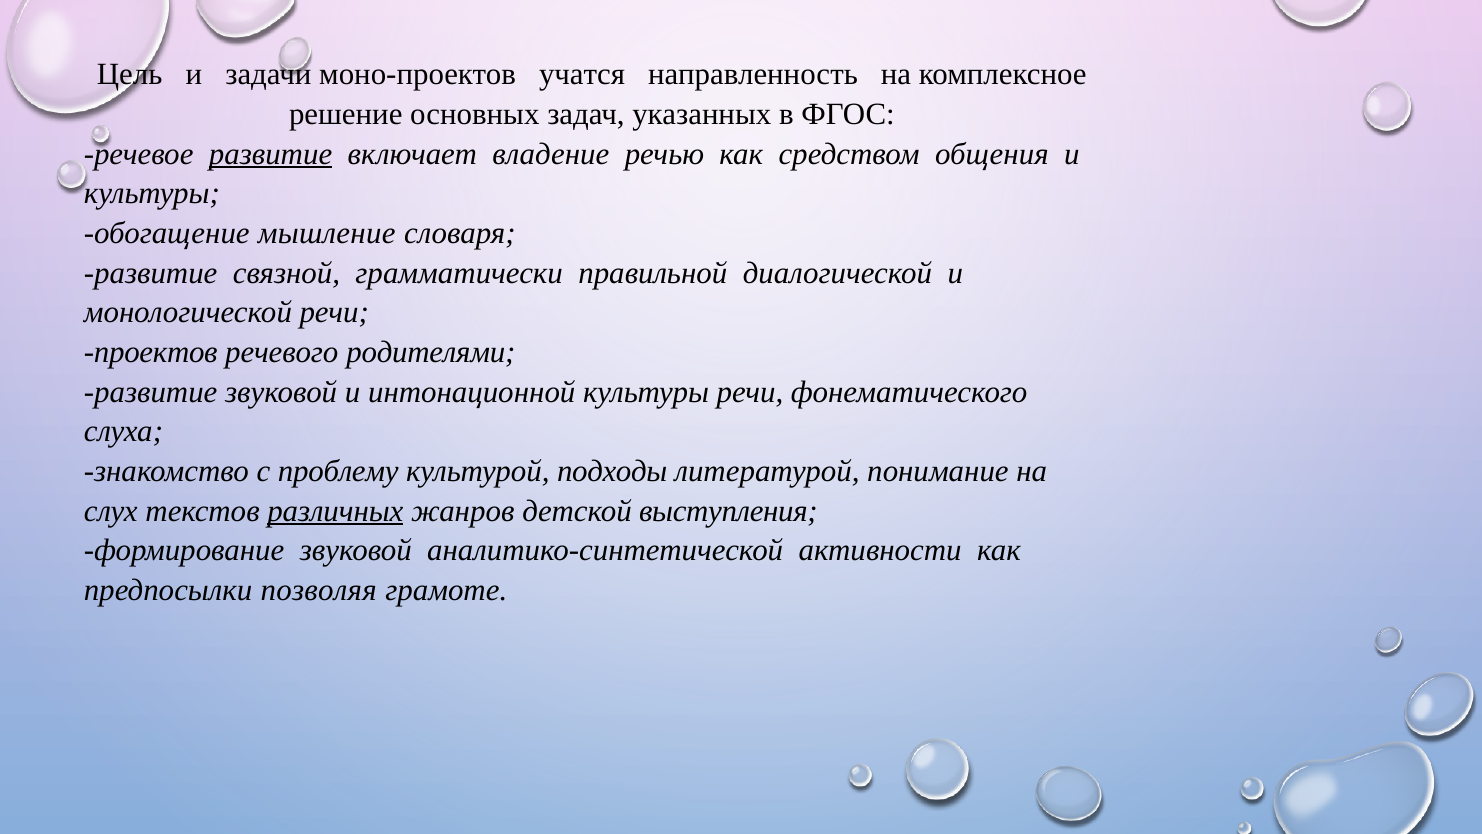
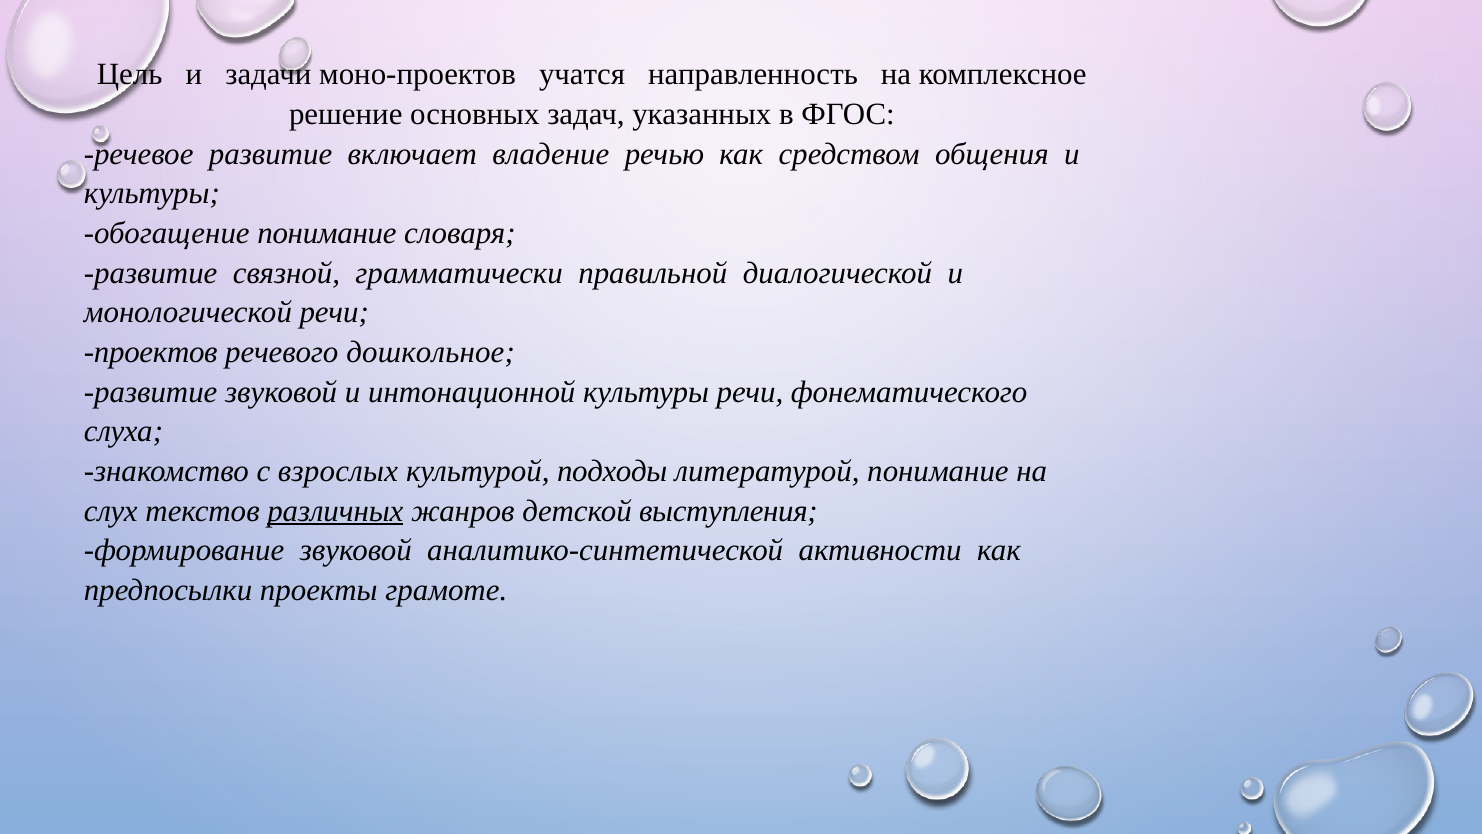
развитие at (271, 154) underline: present -> none
обогащение мышление: мышление -> понимание
родителями: родителями -> дошкольное
проблему: проблему -> взрослых
позволяя: позволяя -> проекты
